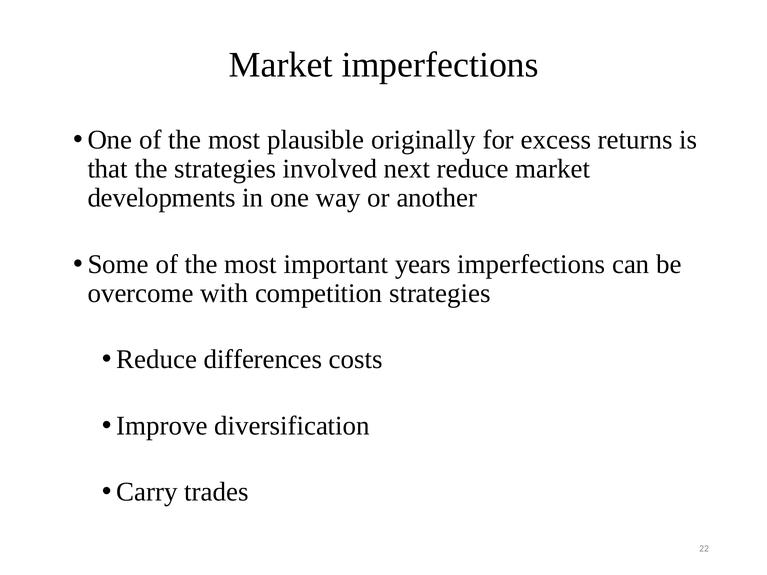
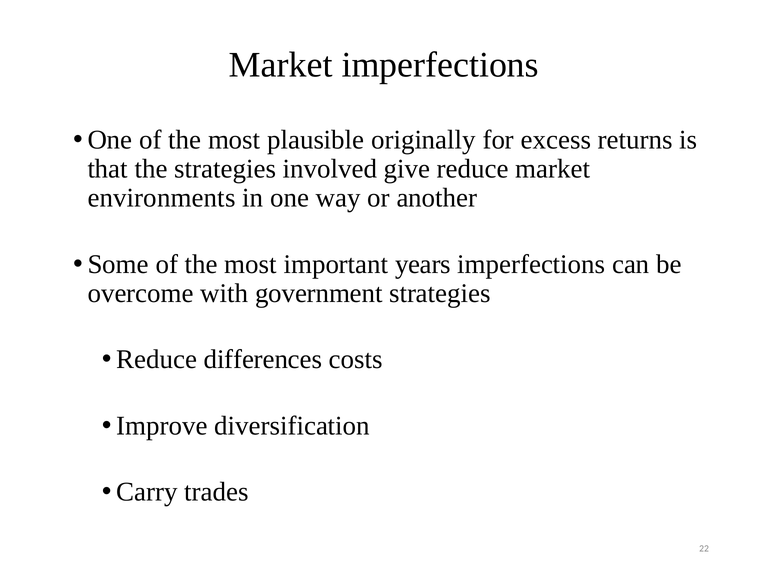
next: next -> give
developments: developments -> environments
competition: competition -> government
